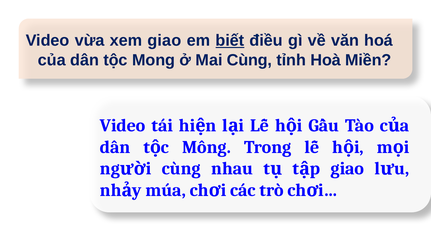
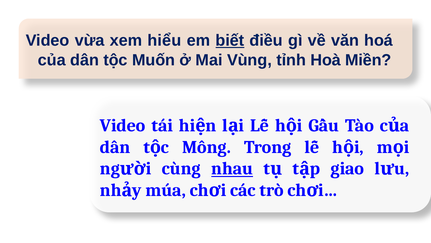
xem giao: giao -> hiểu
Mong: Mong -> Muốn
Mai Cùng: Cùng -> Vùng
nhau underline: none -> present
